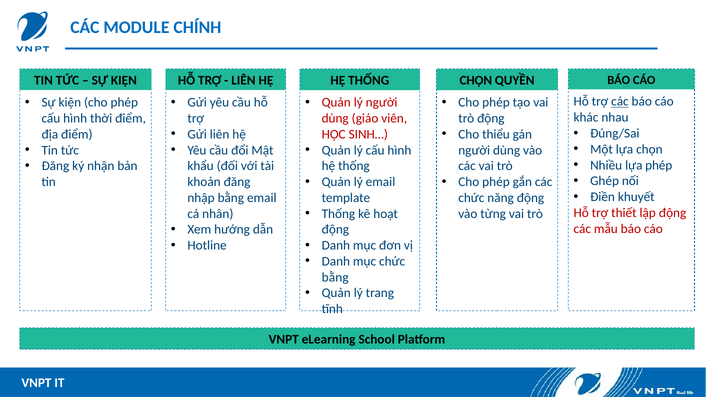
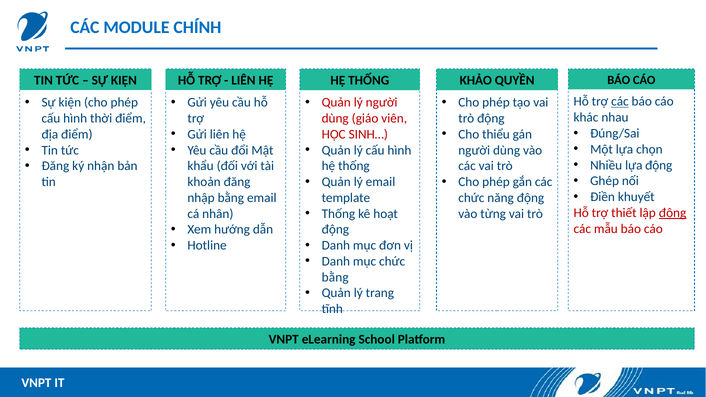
CHỌN at (476, 81): CHỌN -> KHẢO
lựa phép: phép -> động
động at (673, 213) underline: none -> present
